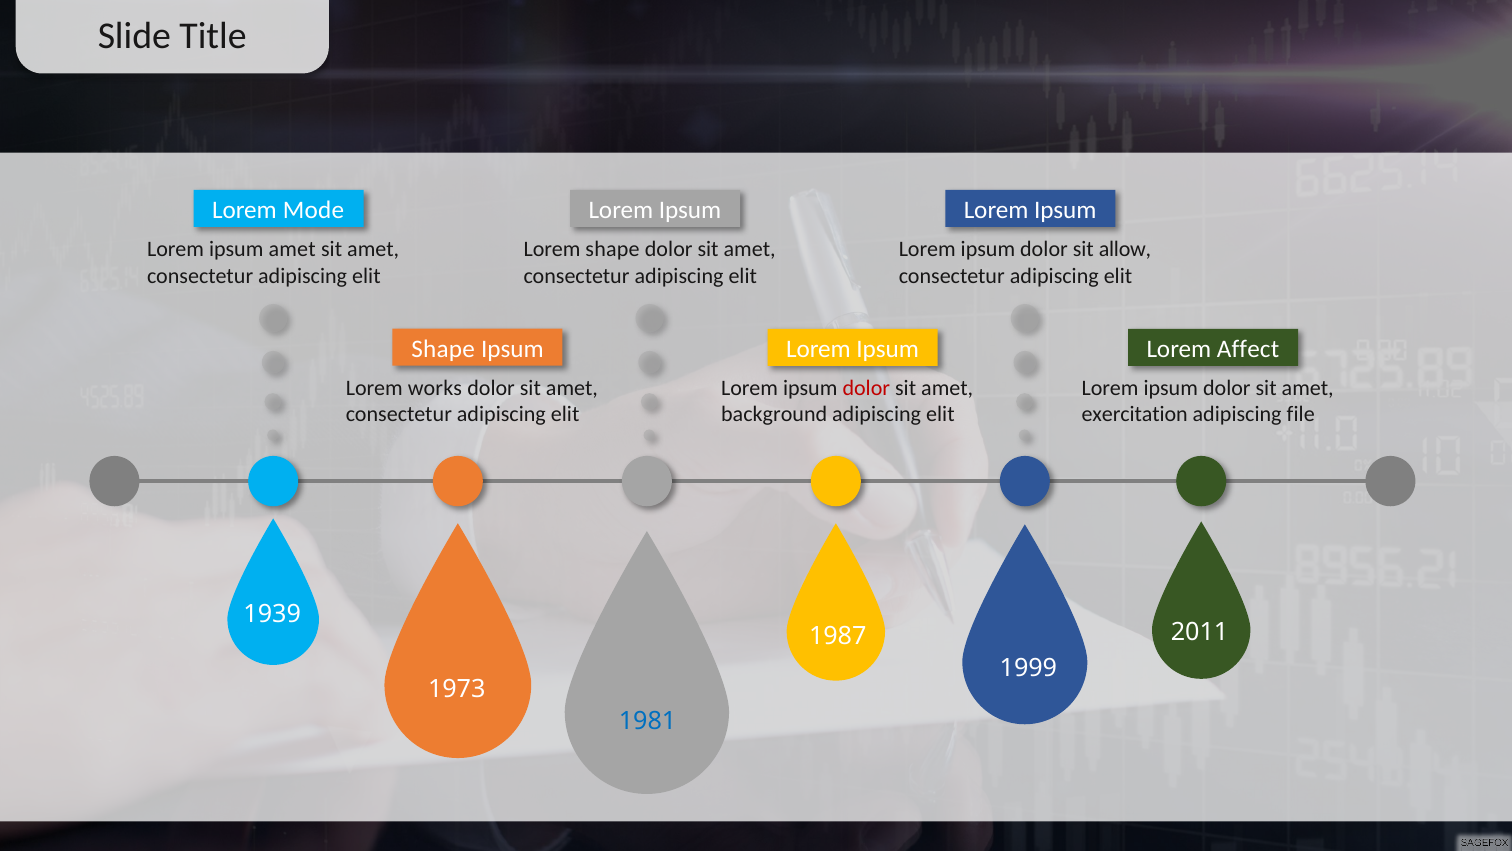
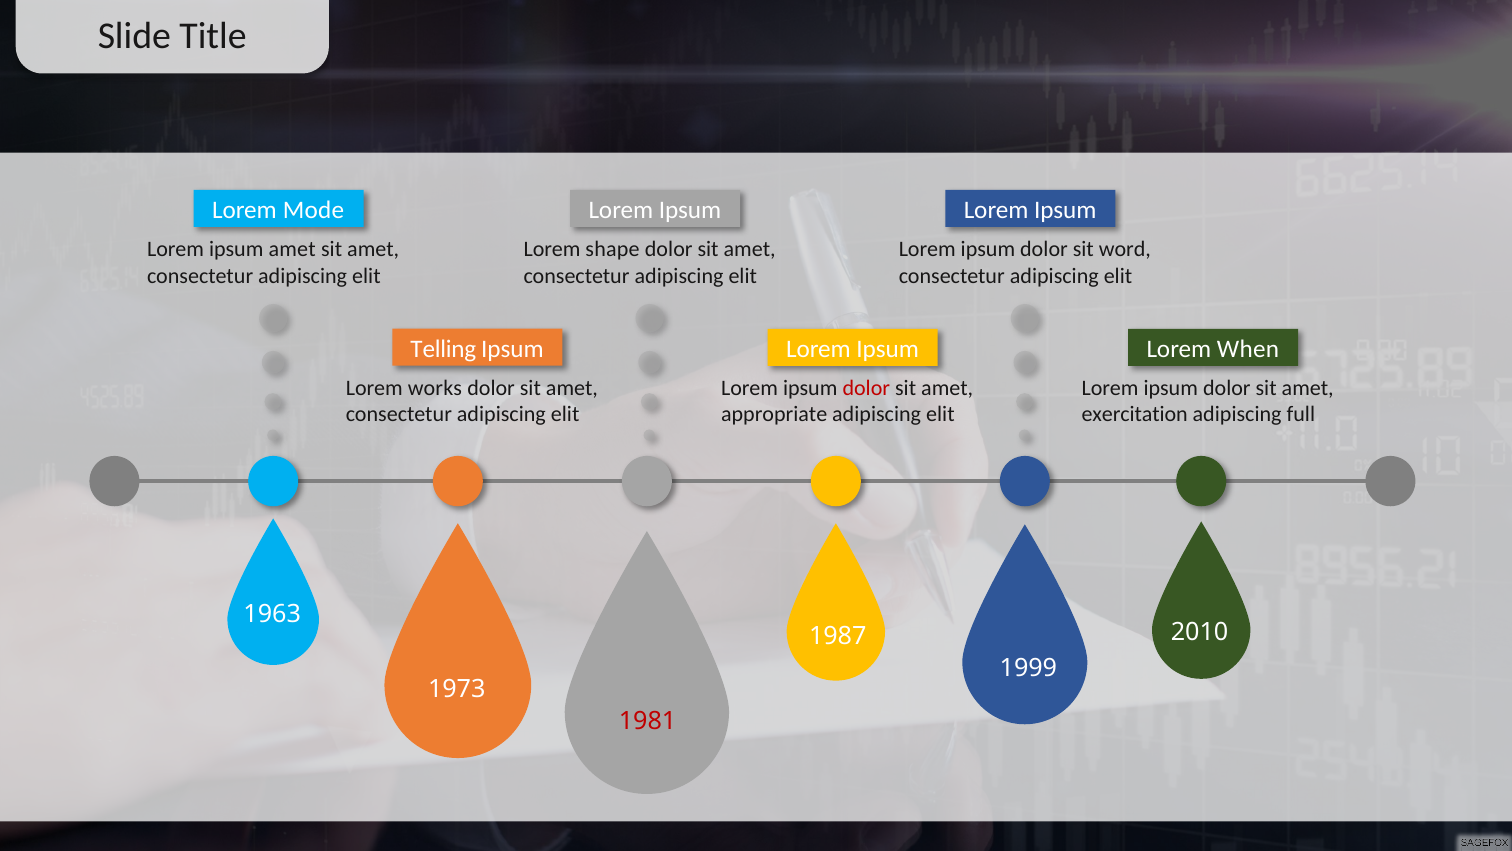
allow: allow -> word
Shape at (443, 349): Shape -> Telling
Affect: Affect -> When
background: background -> appropriate
file: file -> full
1939: 1939 -> 1963
2011: 2011 -> 2010
1981 colour: blue -> red
